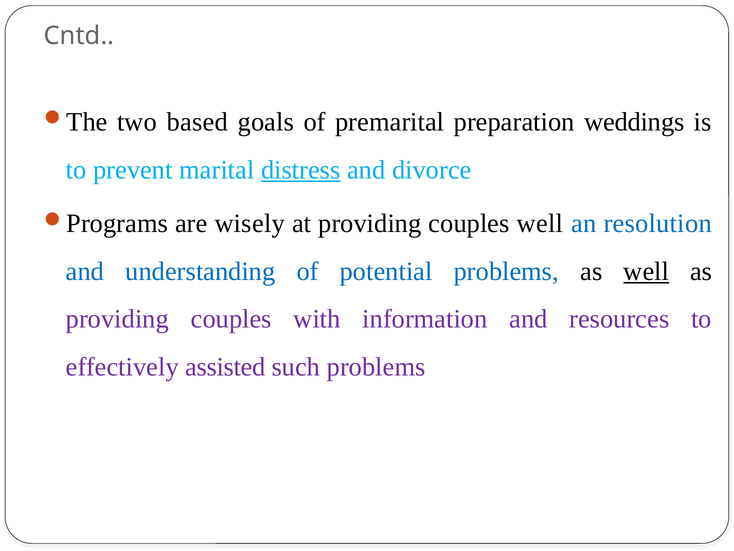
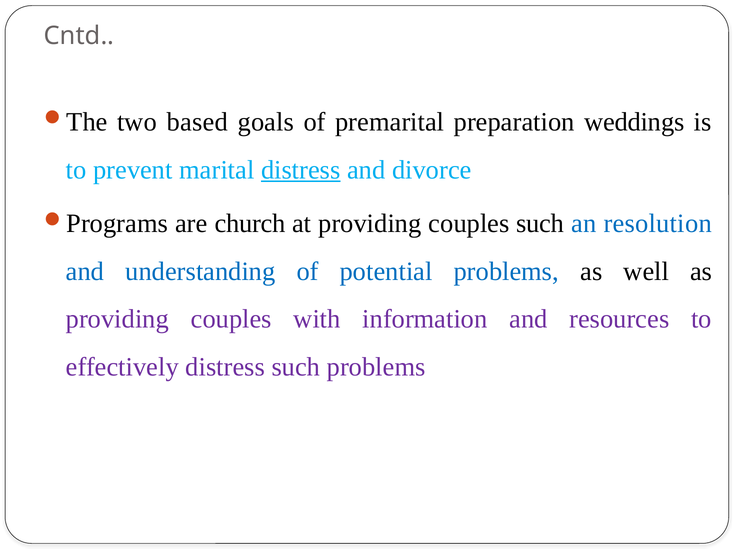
wisely: wisely -> church
couples well: well -> such
well at (646, 271) underline: present -> none
effectively assisted: assisted -> distress
